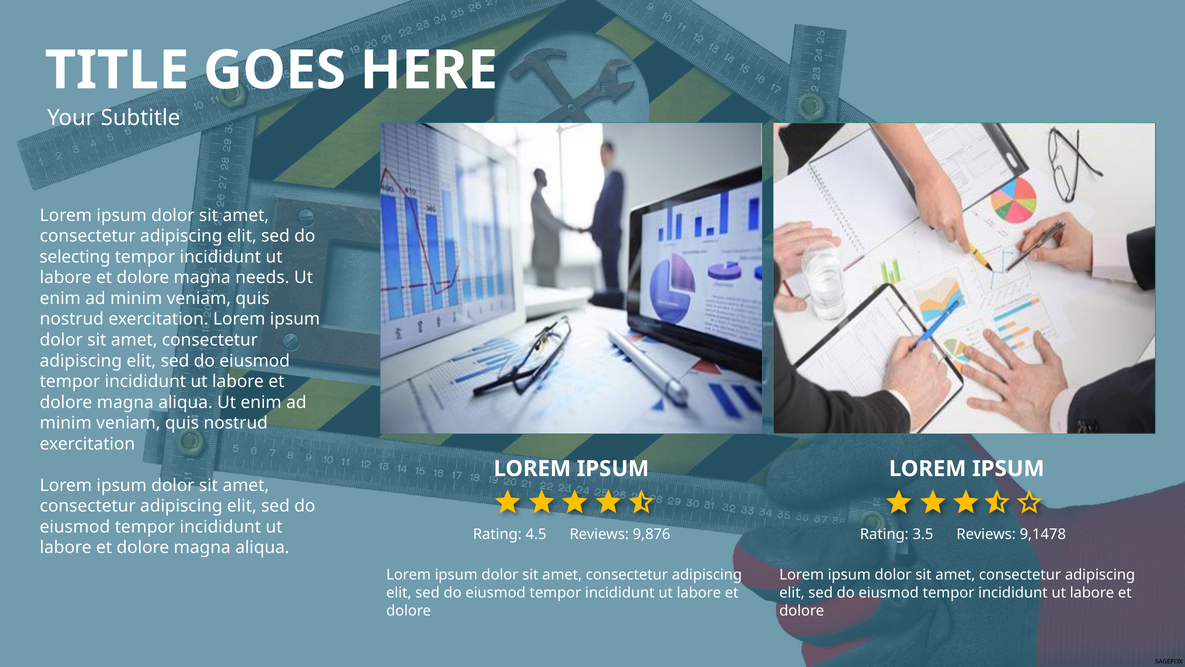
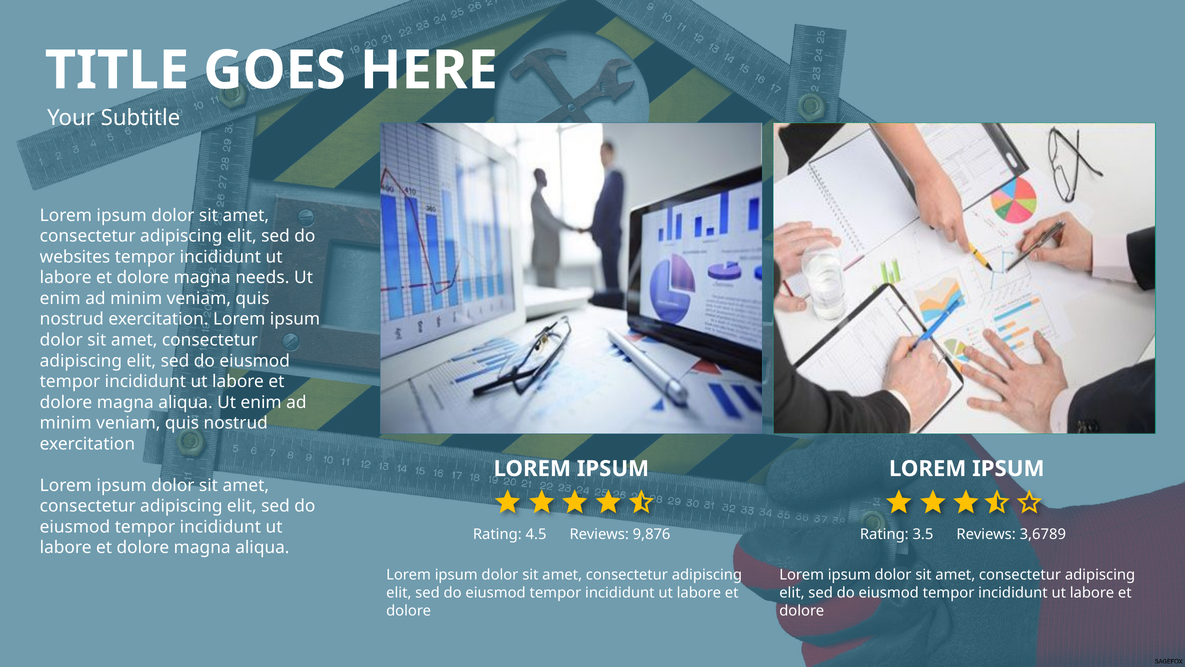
selecting: selecting -> websites
9,1478: 9,1478 -> 3,6789
